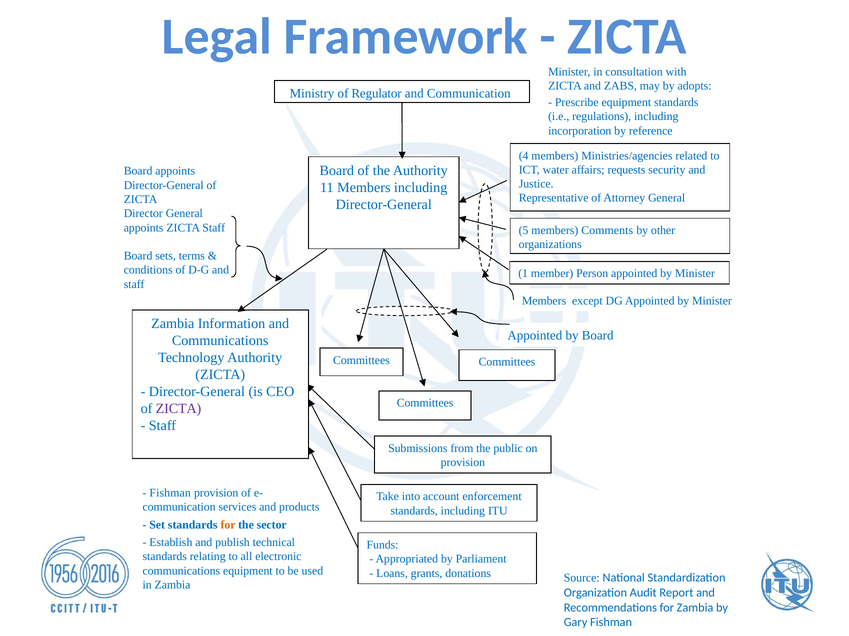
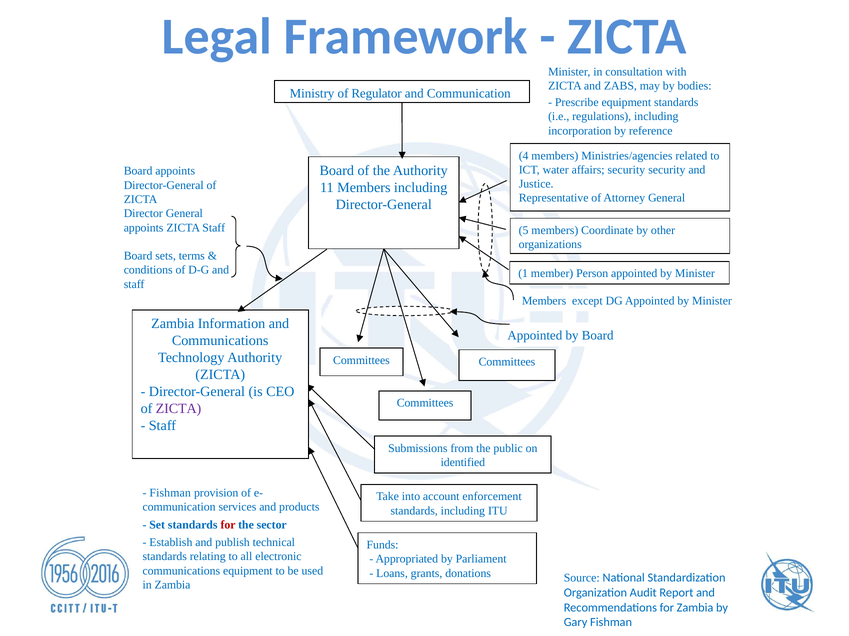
adopts: adopts -> bodies
affairs requests: requests -> security
Comments: Comments -> Coordinate
provision at (463, 463): provision -> identified
for at (228, 525) colour: orange -> red
